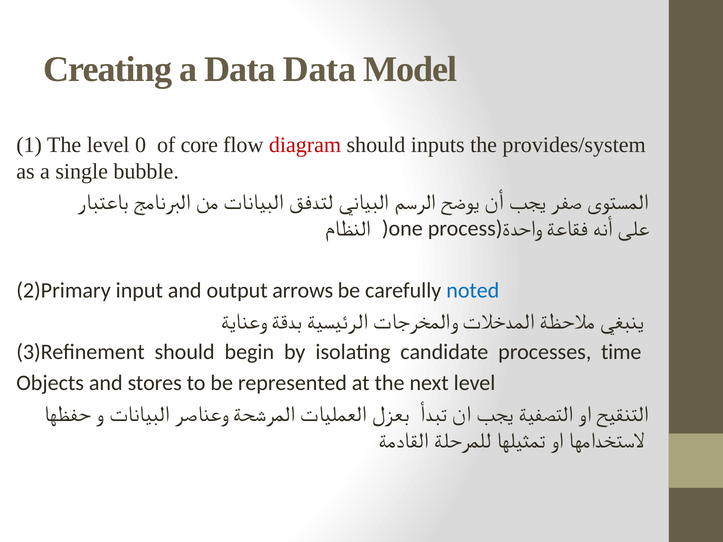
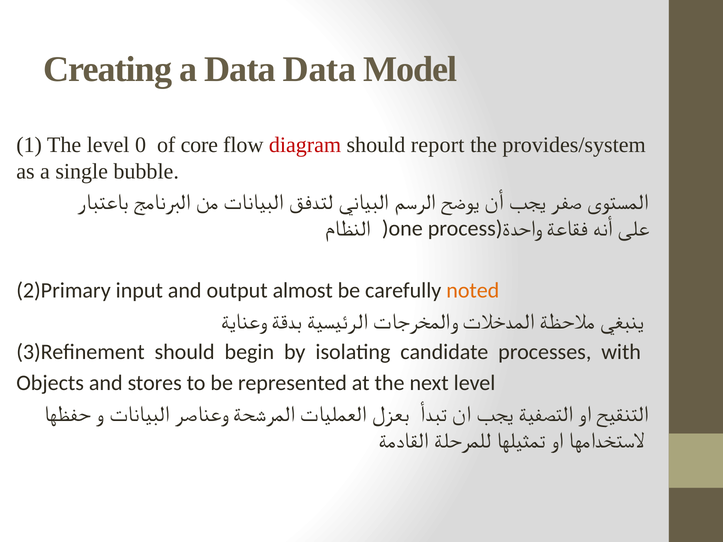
inputs: inputs -> report
arrows: arrows -> almost
noted colour: blue -> orange
time: time -> with
